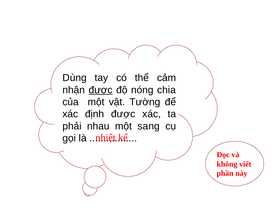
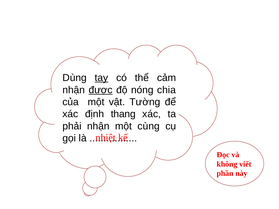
tay underline: none -> present
định được: được -> thang
phải nhau: nhau -> nhận
sang: sang -> cùng
